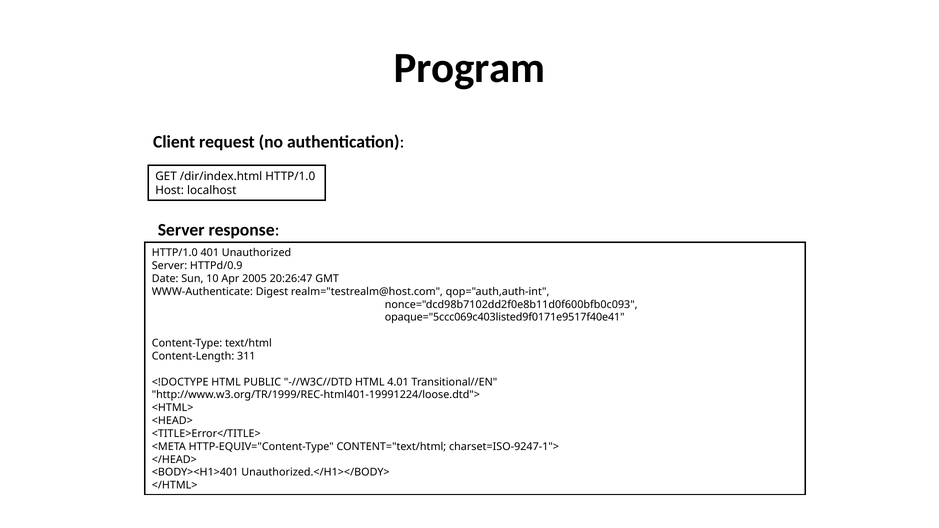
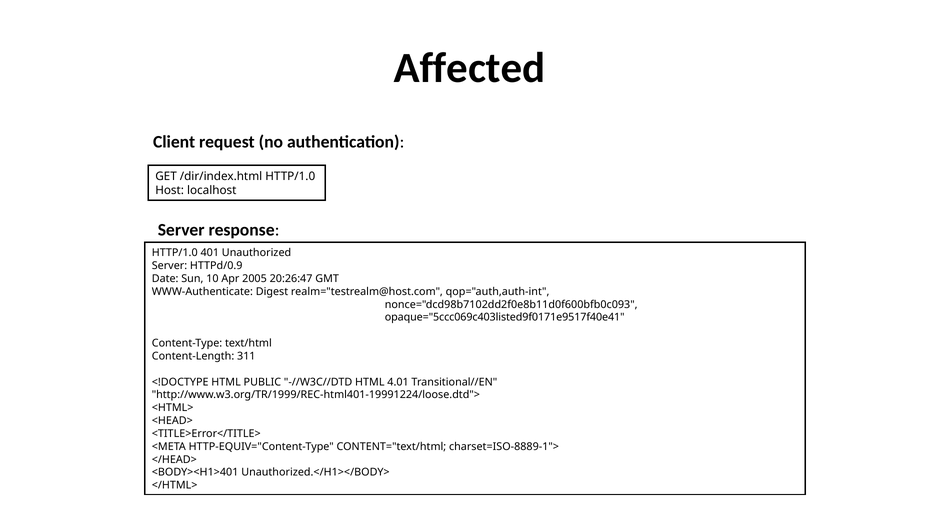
Program: Program -> Affected
charset=ISO-9247-1">: charset=ISO-9247-1"> -> charset=ISO-8889-1">
